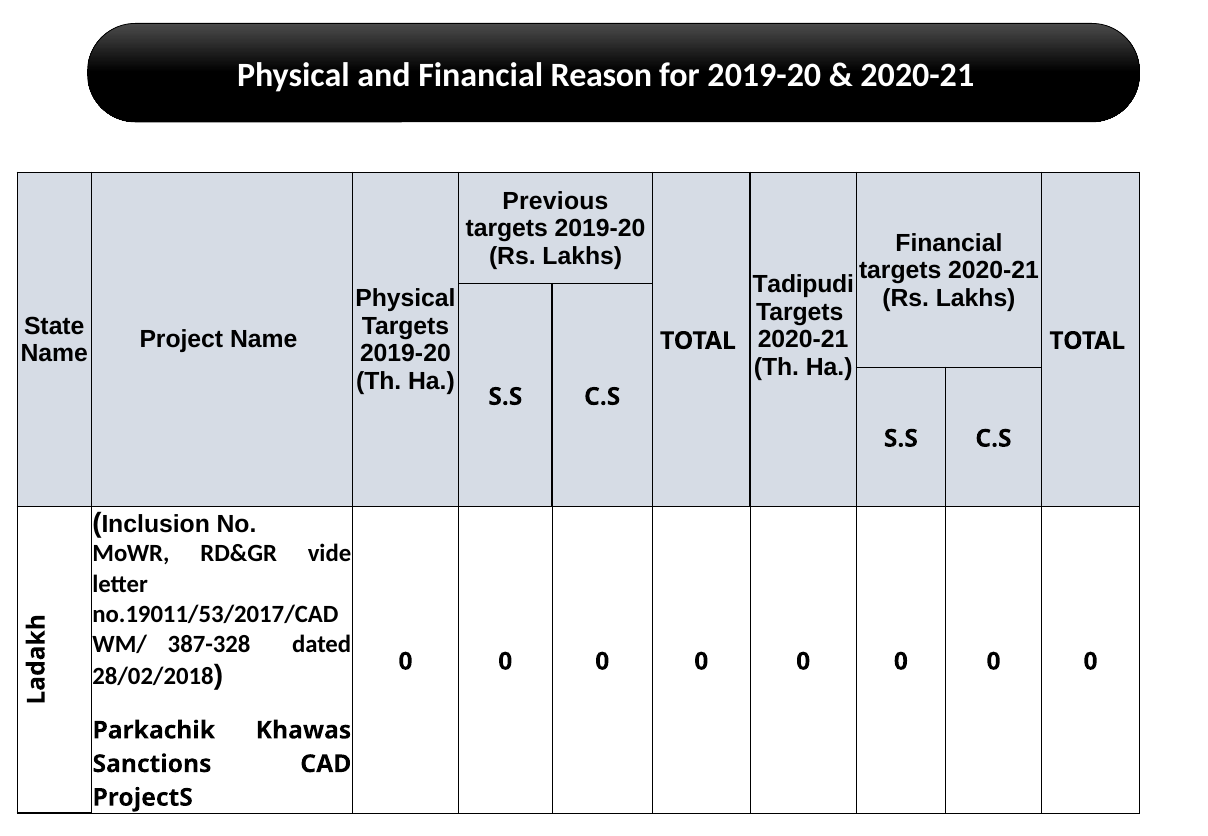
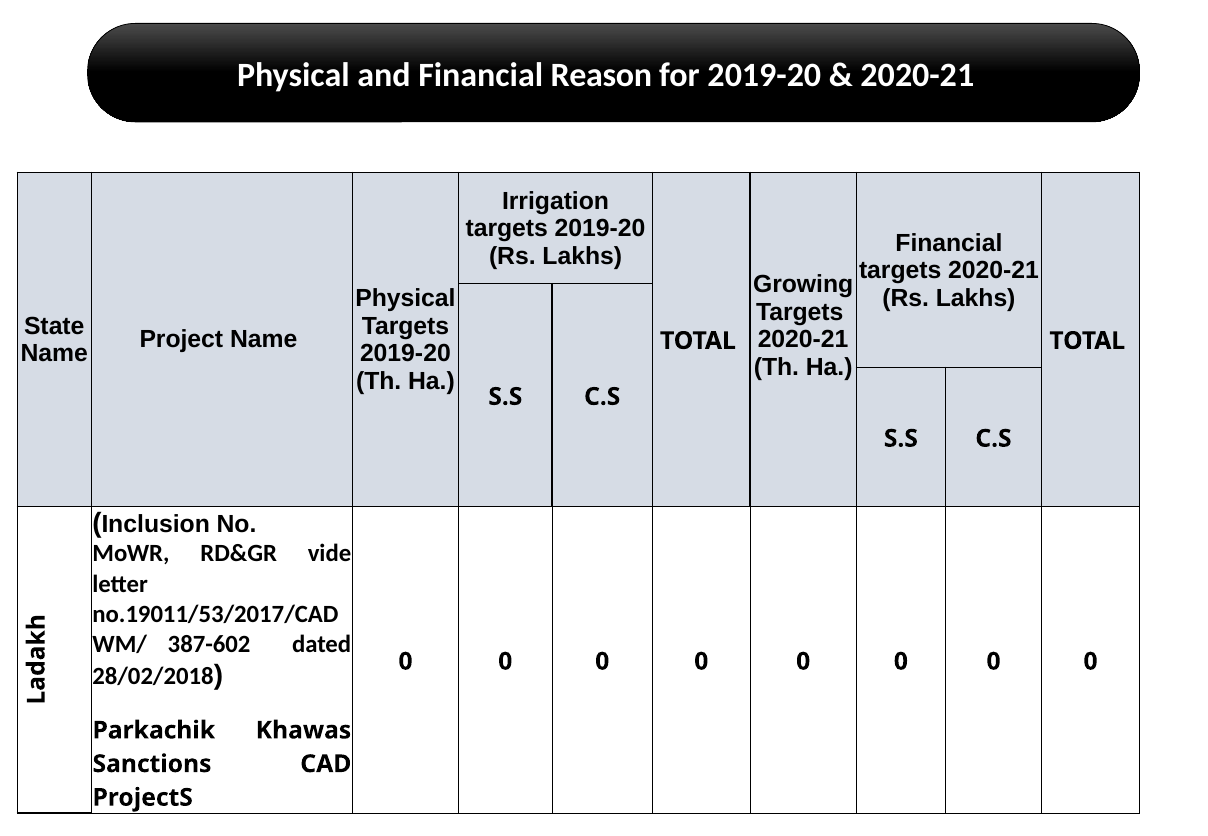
Previous: Previous -> Irrigation
Tadipudi: Tadipudi -> Growing
387-328: 387-328 -> 387-602
